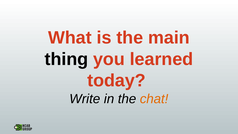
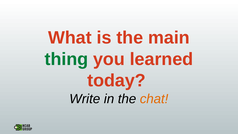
thing colour: black -> green
